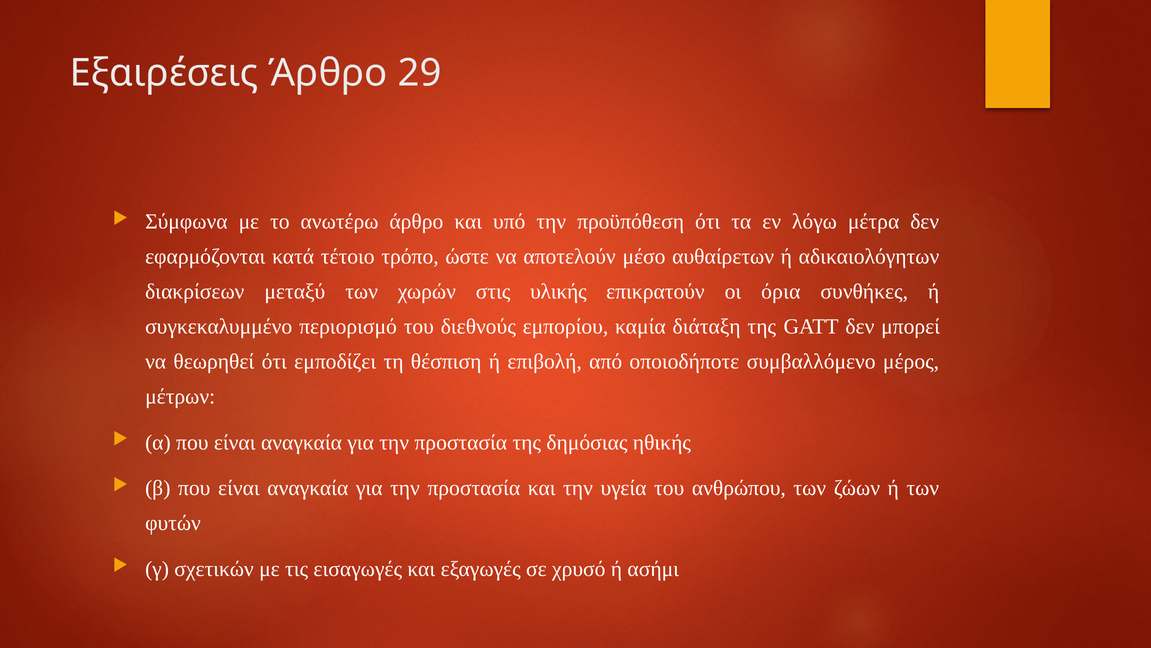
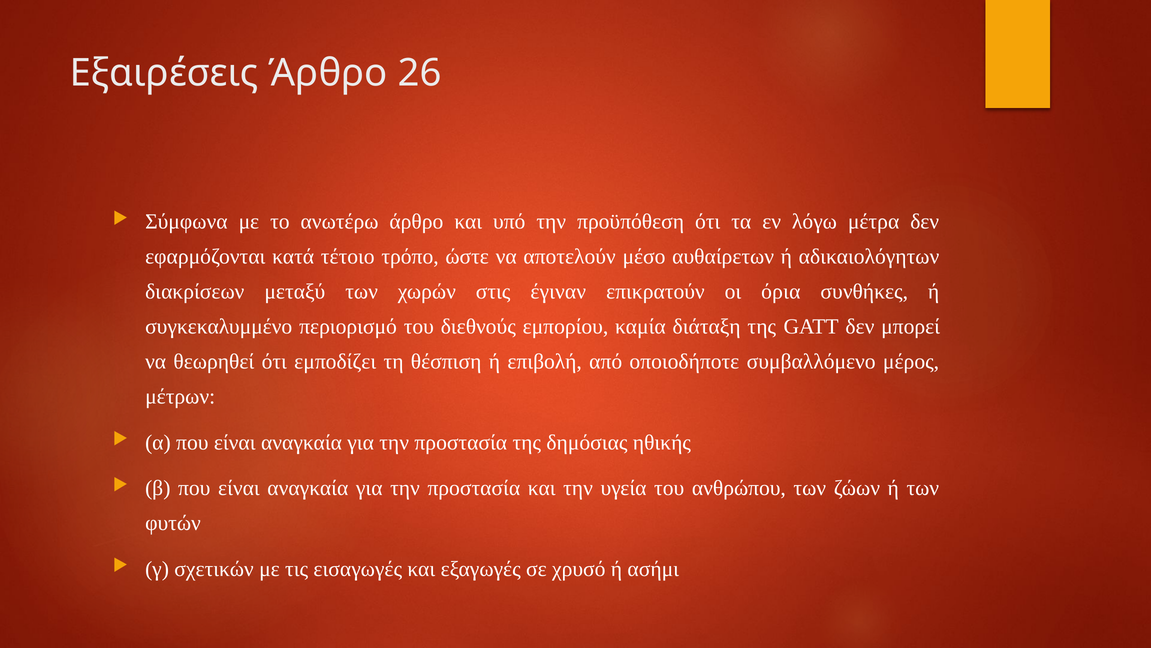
29: 29 -> 26
υλικής: υλικής -> έγιναν
